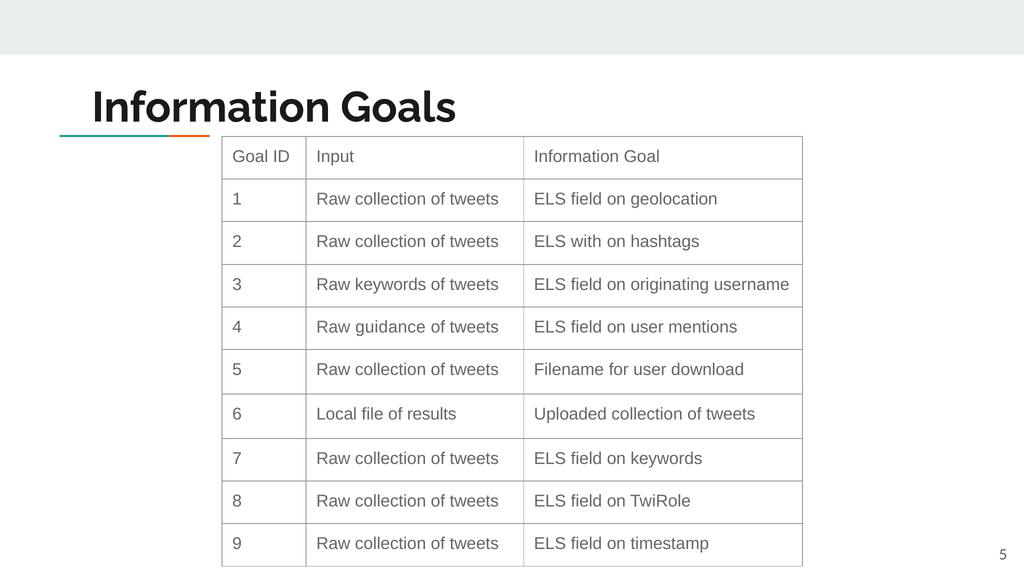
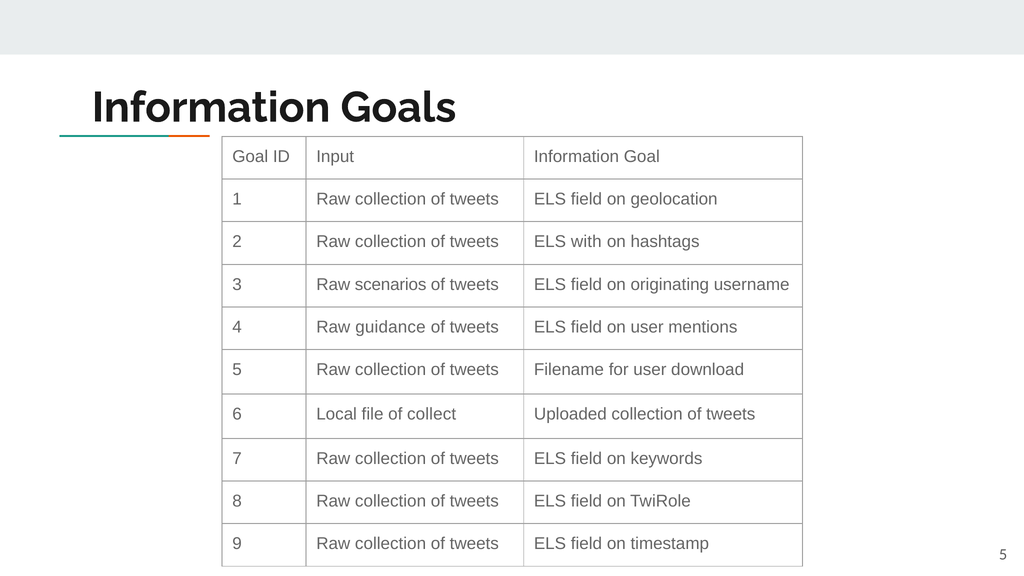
Raw keywords: keywords -> scenarios
results: results -> collect
